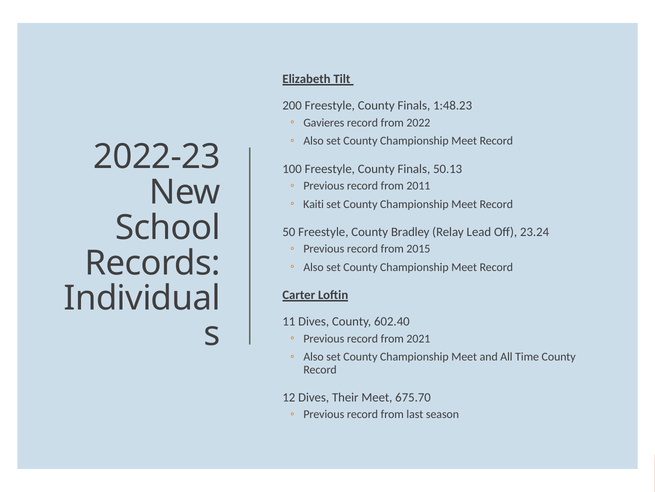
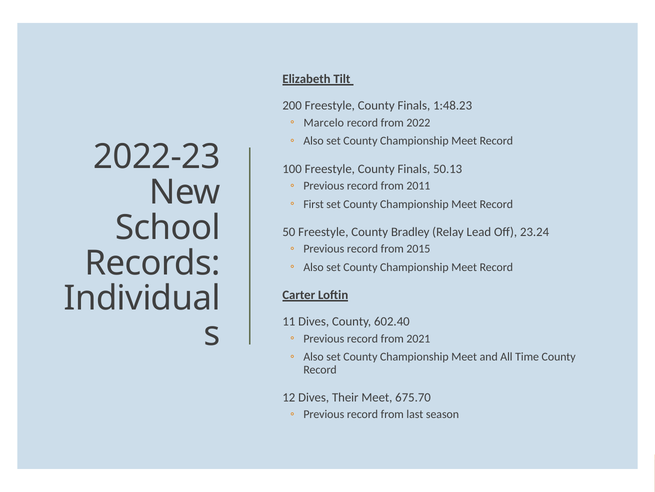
Gavieres: Gavieres -> Marcelo
Kaiti: Kaiti -> First
